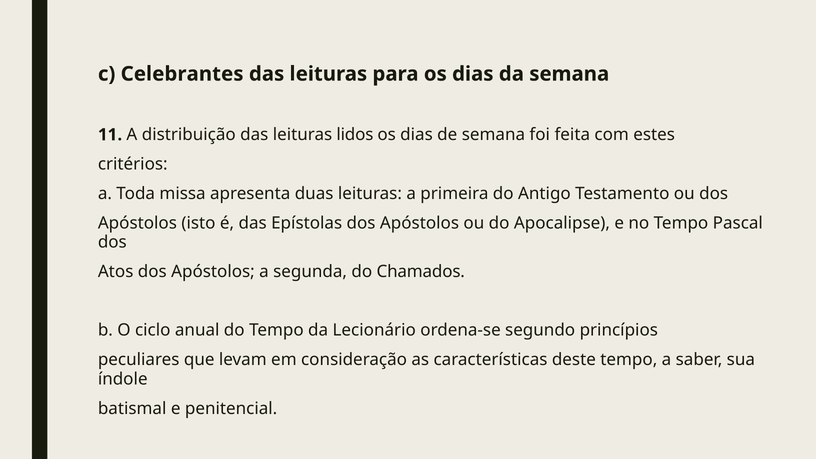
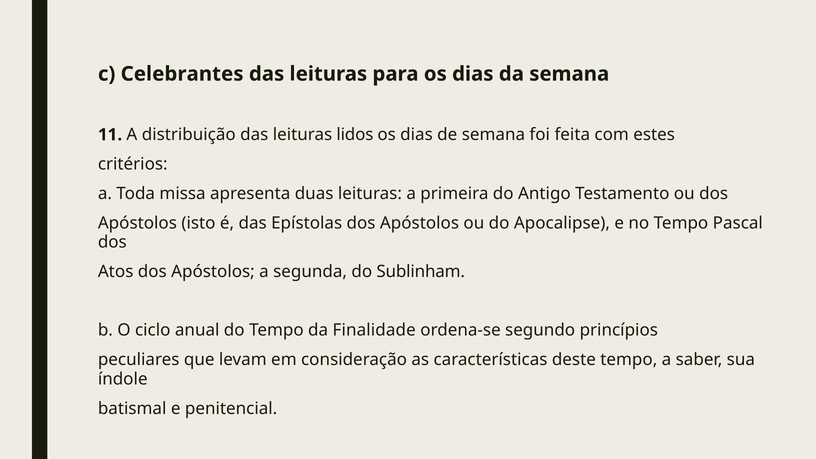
Chamados: Chamados -> Sublinham
Lecionário: Lecionário -> Finalidade
